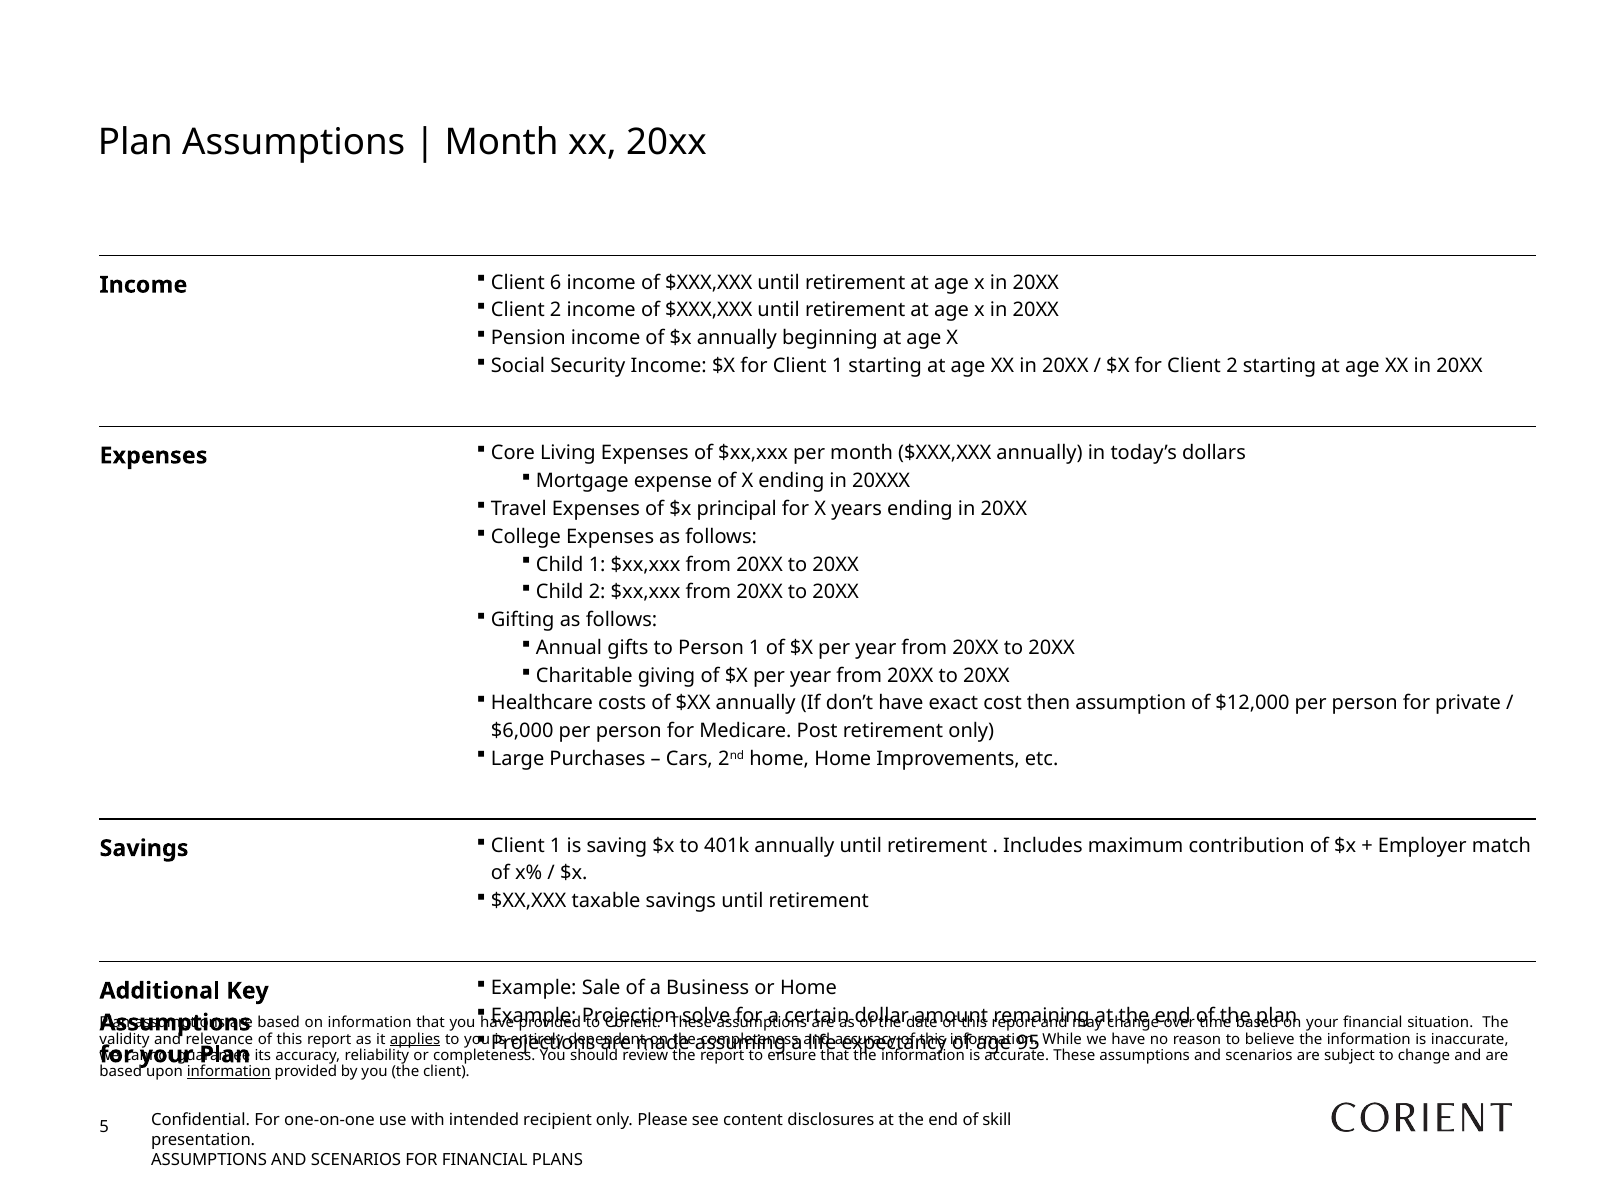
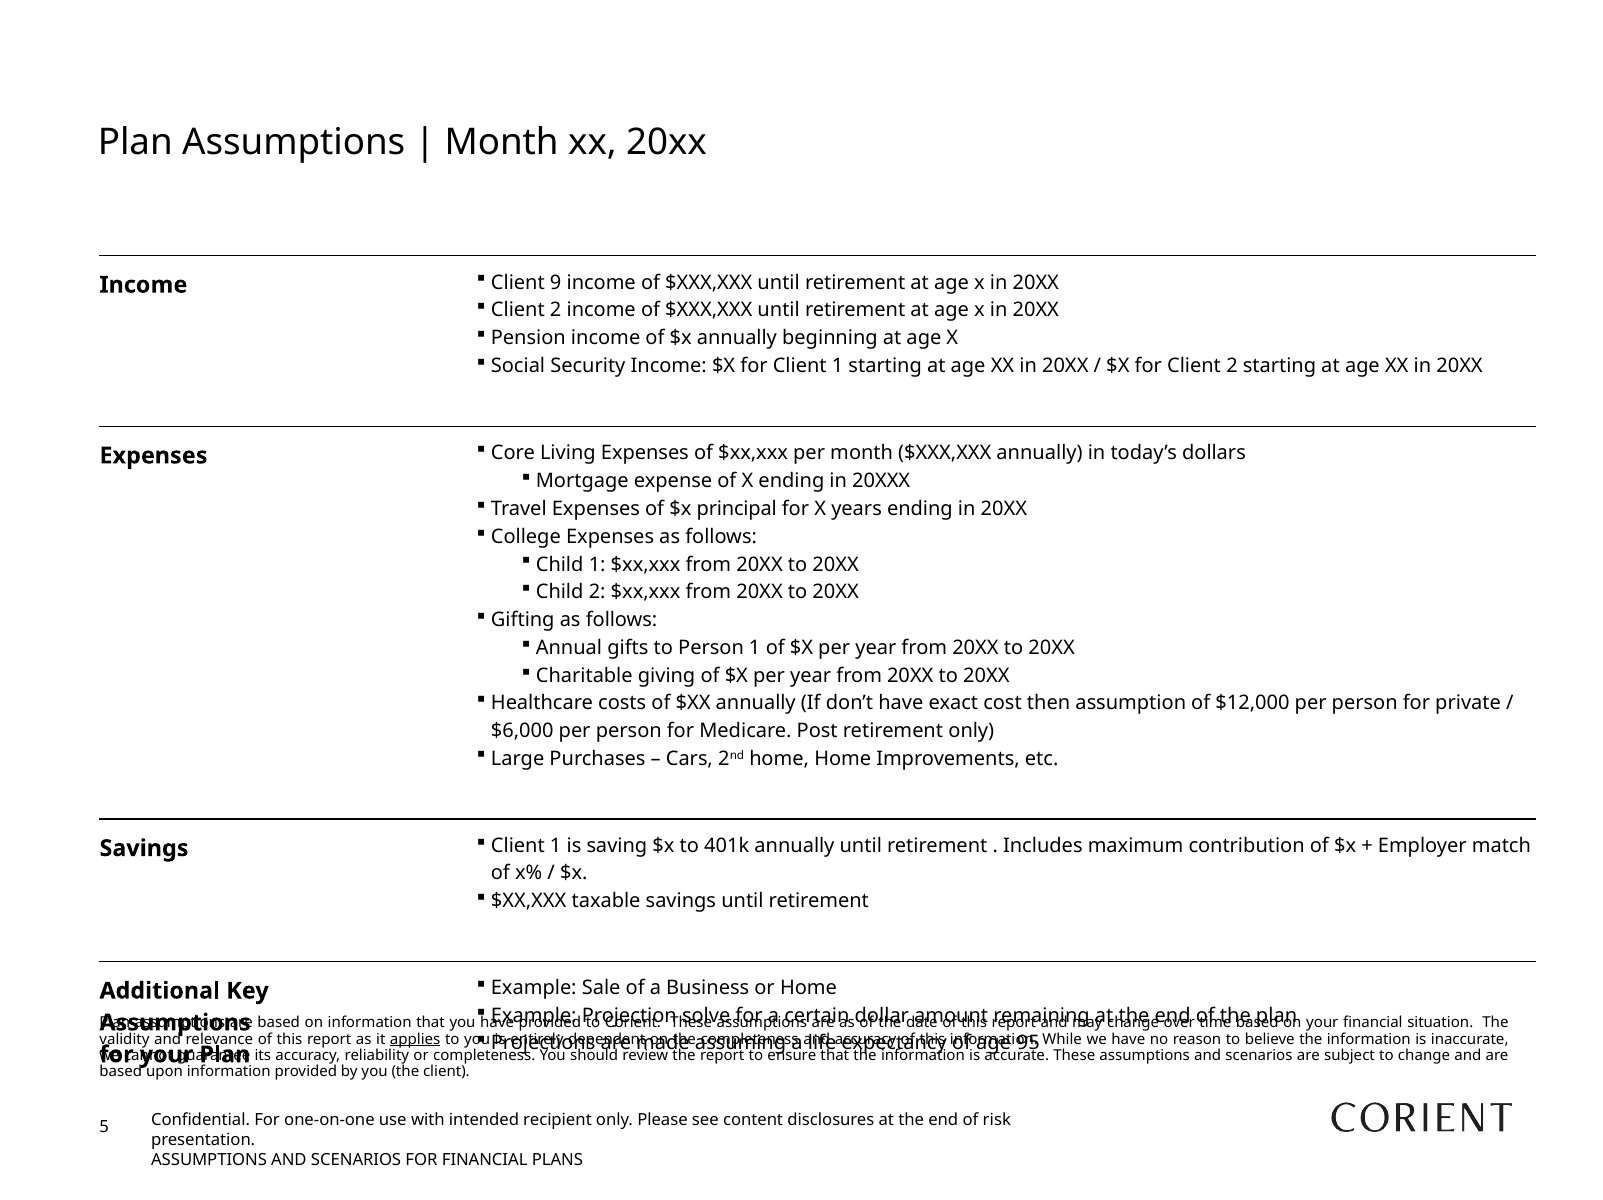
6: 6 -> 9
information at (229, 1071) underline: present -> none
skill: skill -> risk
